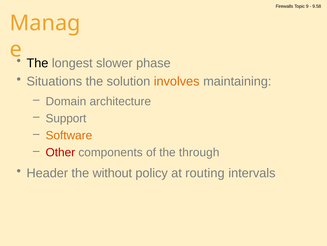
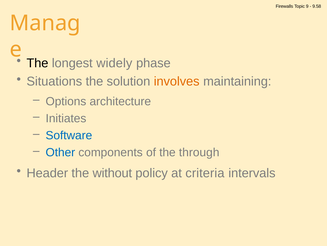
slower: slower -> widely
Domain: Domain -> Options
Support: Support -> Initiates
Software colour: orange -> blue
Other colour: red -> blue
routing: routing -> criteria
